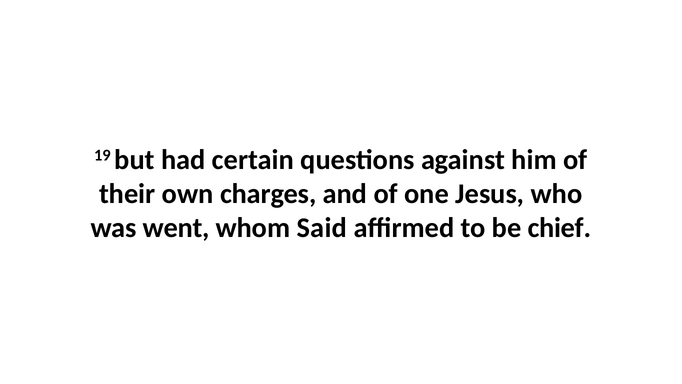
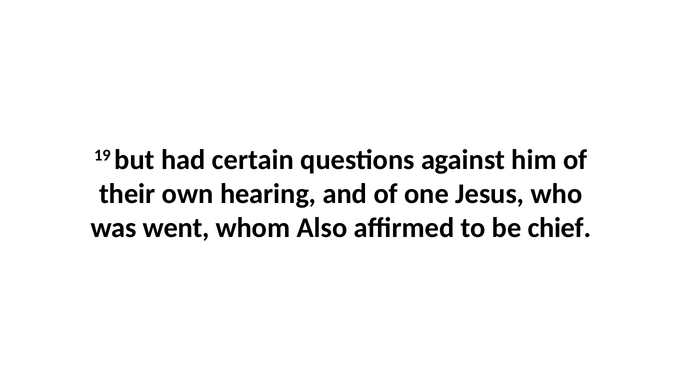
charges: charges -> hearing
Said: Said -> Also
